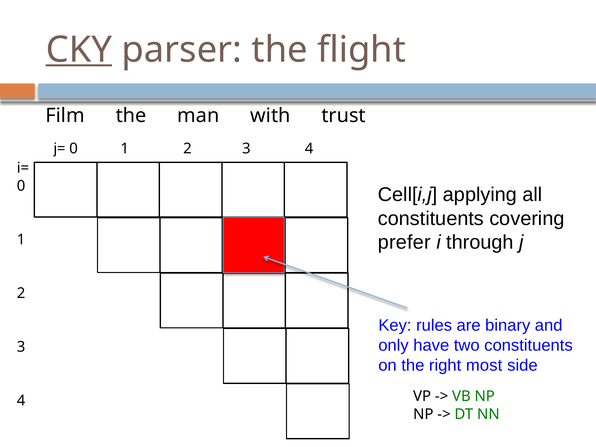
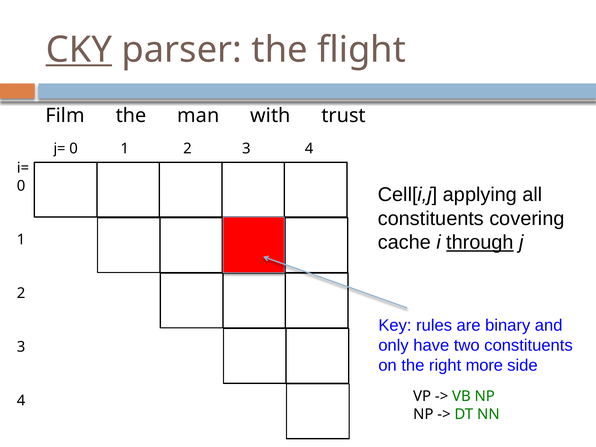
prefer: prefer -> cache
through underline: none -> present
most: most -> more
